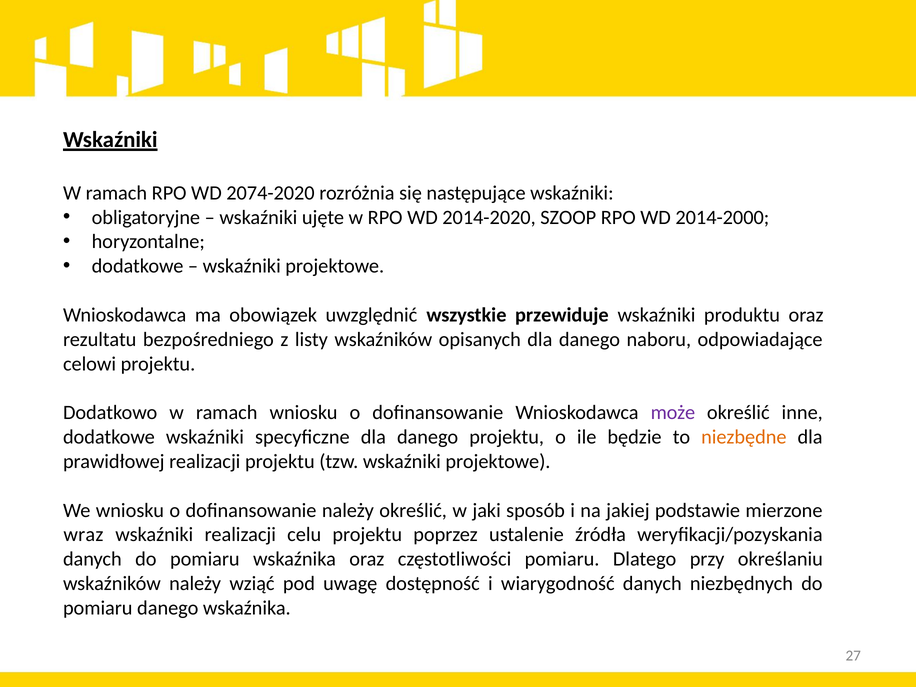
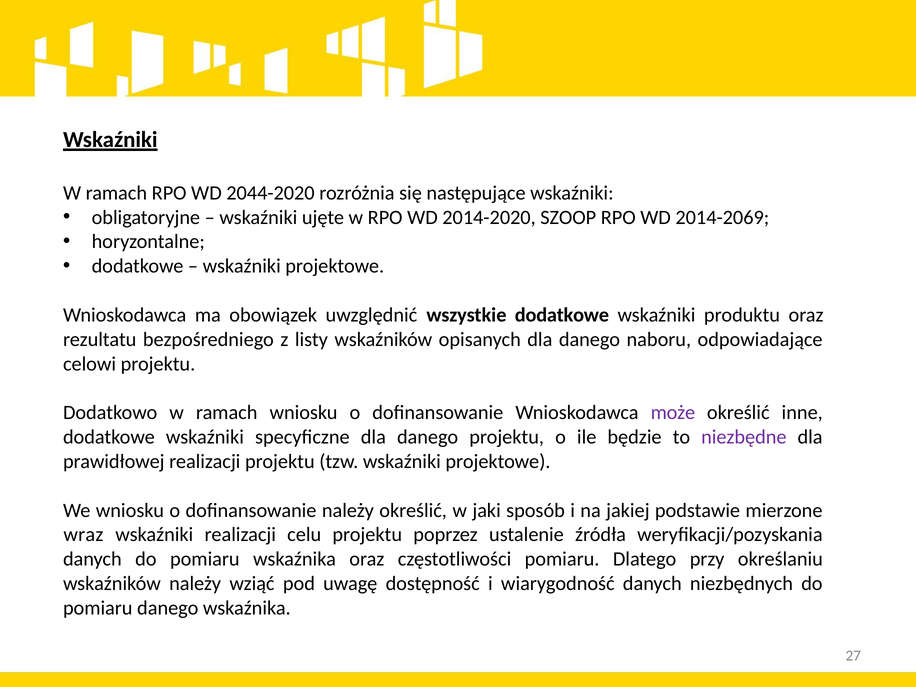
2074-2020: 2074-2020 -> 2044-2020
2014-2000: 2014-2000 -> 2014-2069
wszystkie przewiduje: przewiduje -> dodatkowe
niezbędne colour: orange -> purple
